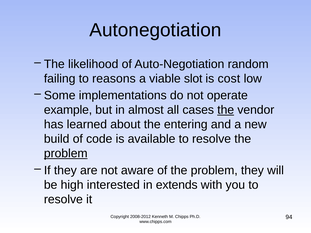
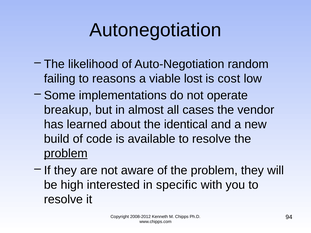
slot: slot -> lost
example: example -> breakup
the at (226, 110) underline: present -> none
entering: entering -> identical
extends: extends -> specific
